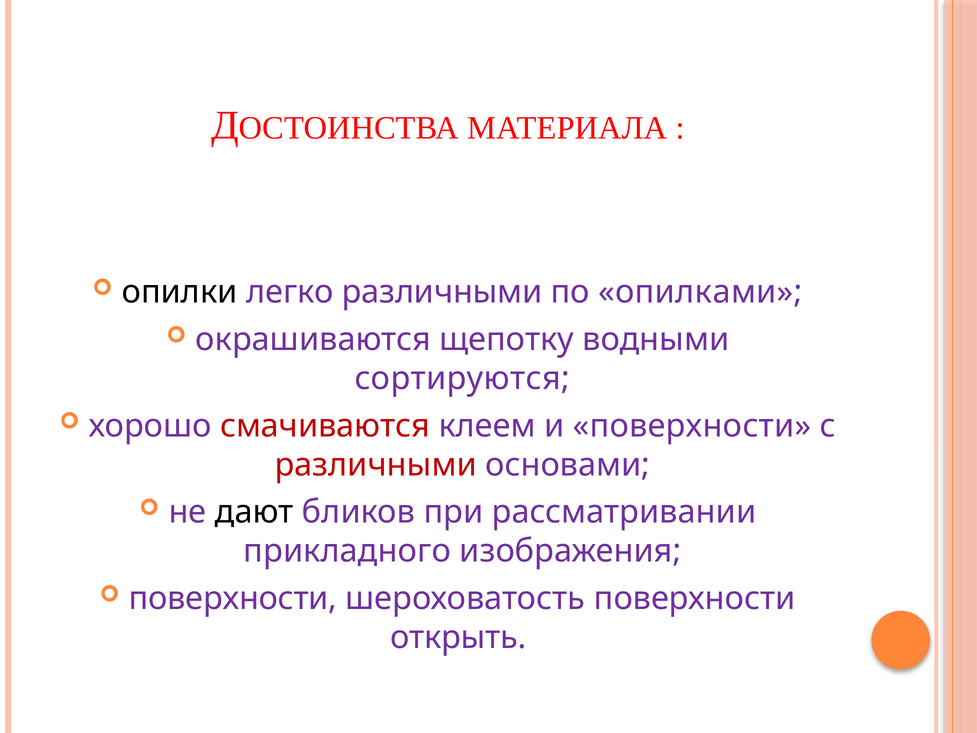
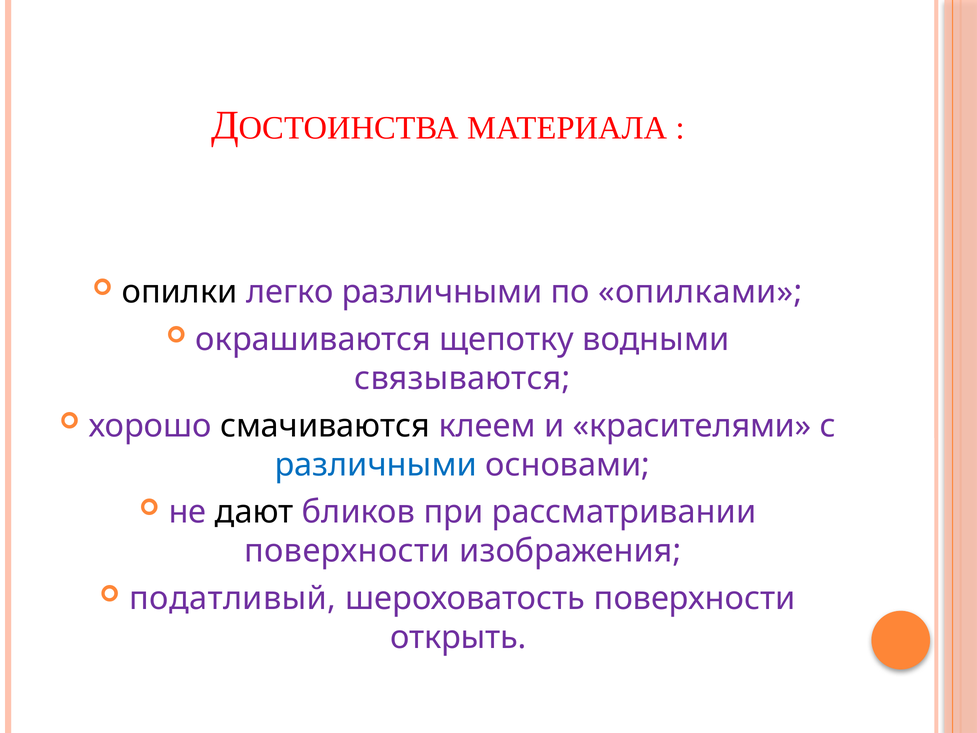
сортируются: сортируются -> связываются
смачиваются colour: red -> black
и поверхности: поверхности -> красителями
различными at (376, 465) colour: red -> blue
прикладного at (347, 551): прикладного -> поверхности
поверхности at (233, 598): поверхности -> податливый
